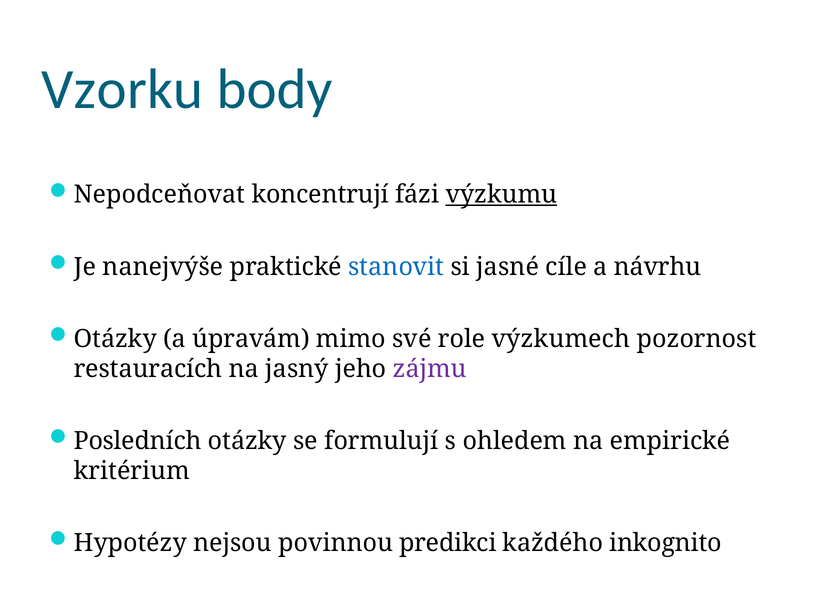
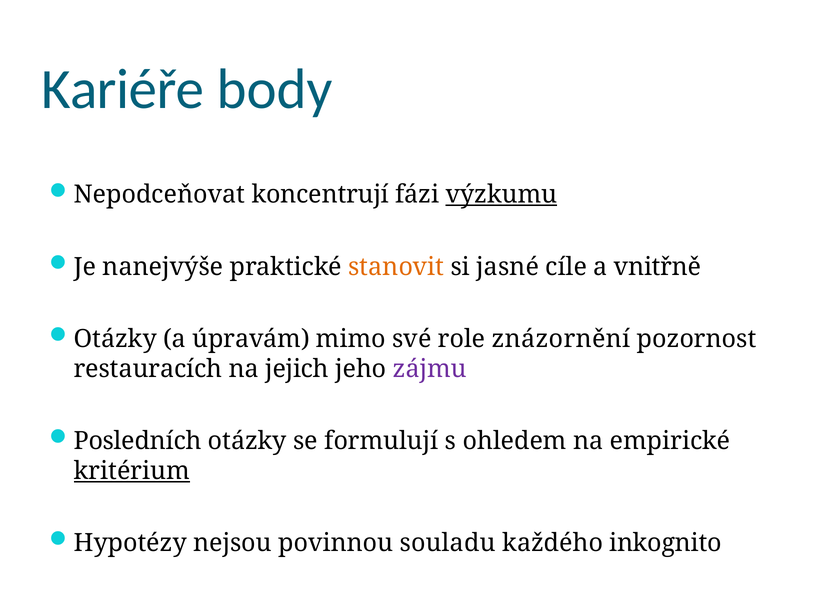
Vzorku: Vzorku -> Kariéře
stanovit colour: blue -> orange
návrhu: návrhu -> vnitřně
výzkumech: výzkumech -> znázornění
jasný: jasný -> jejich
kritérium underline: none -> present
predikci: predikci -> souladu
